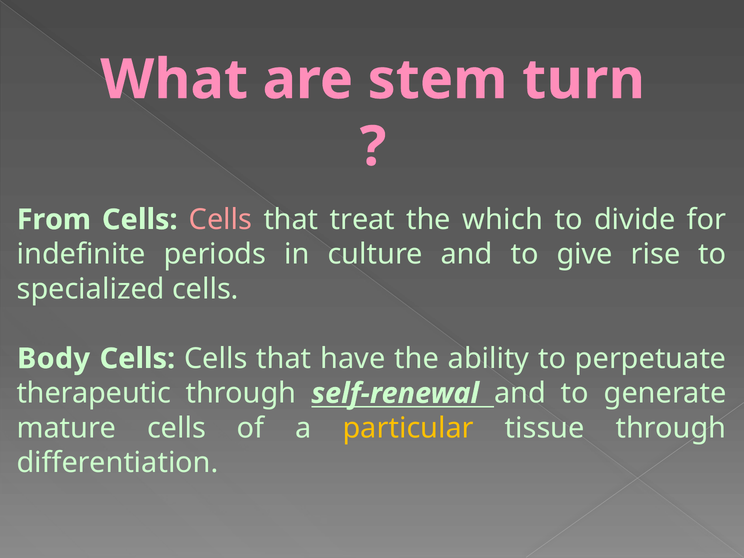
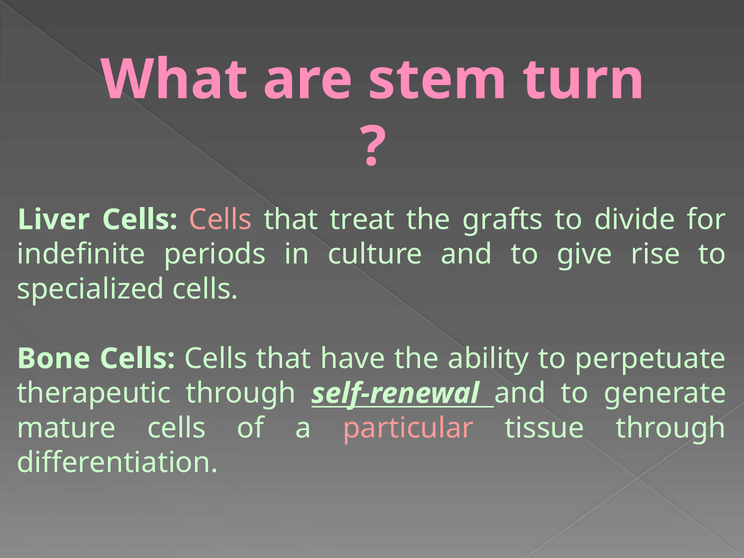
From: From -> Liver
which: which -> grafts
Body: Body -> Bone
particular colour: yellow -> pink
